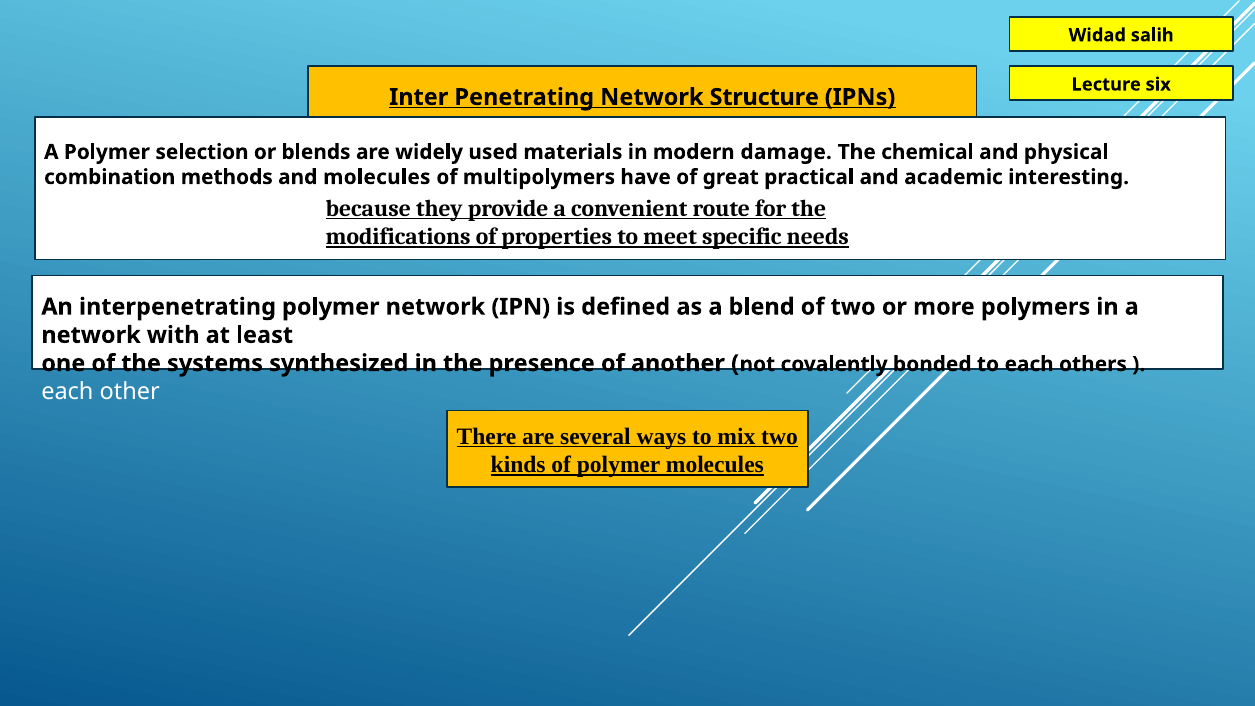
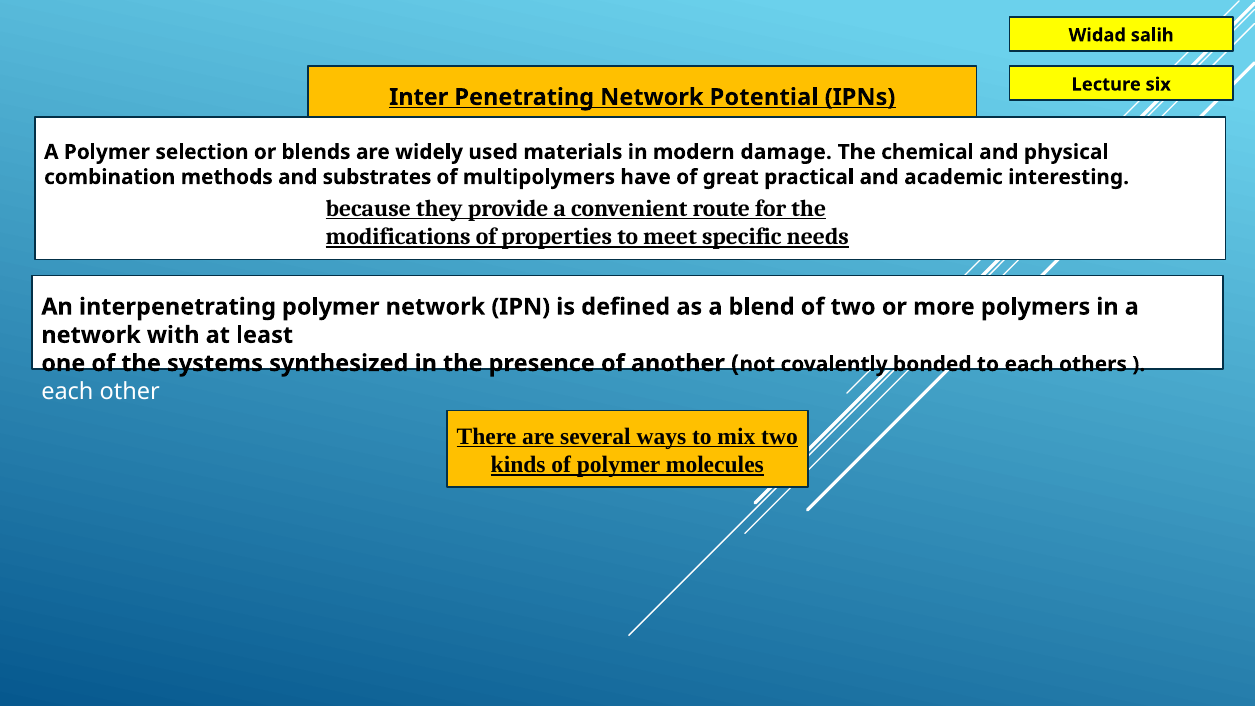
Structure: Structure -> Potential
and molecules: molecules -> substrates
